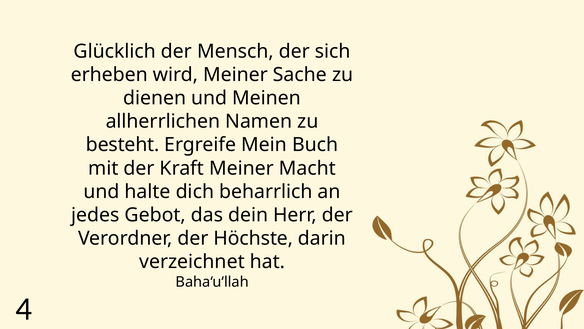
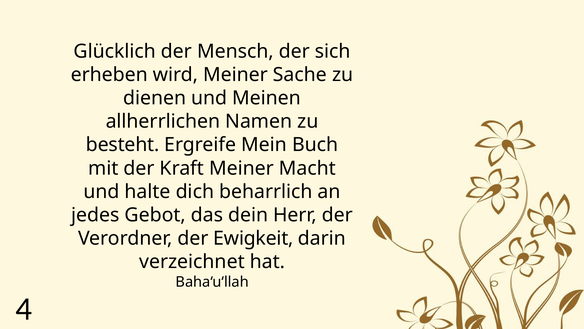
Höchste: Höchste -> Ewigkeit
